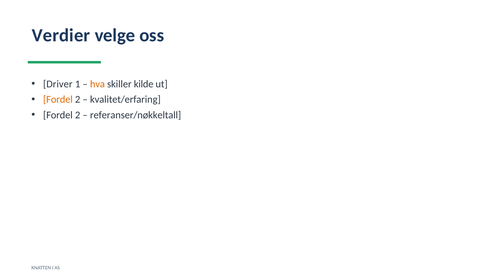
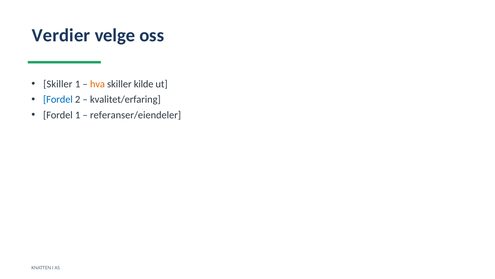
Driver at (58, 84): Driver -> Skiller
Fordel at (58, 99) colour: orange -> blue
2 at (78, 115): 2 -> 1
referanser/nøkkeltall: referanser/nøkkeltall -> referanser/eiendeler
